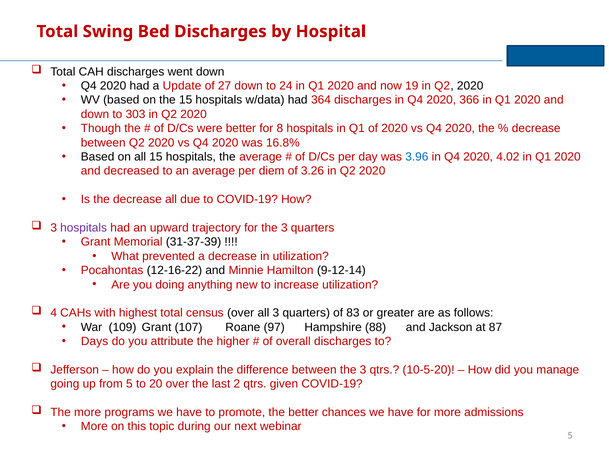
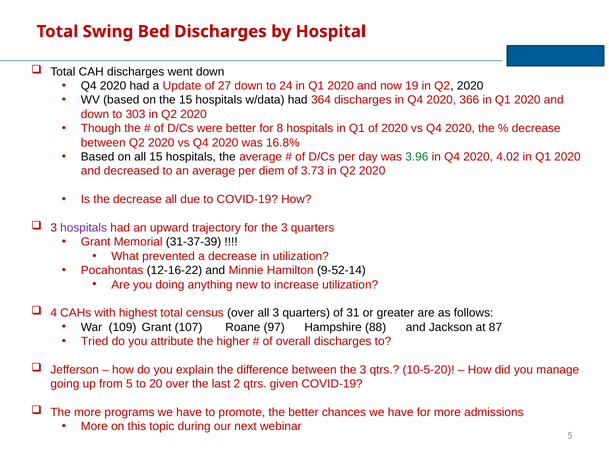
3.96 colour: blue -> green
3.26: 3.26 -> 3.73
9-12-14: 9-12-14 -> 9-52-14
83: 83 -> 31
Days: Days -> Tried
